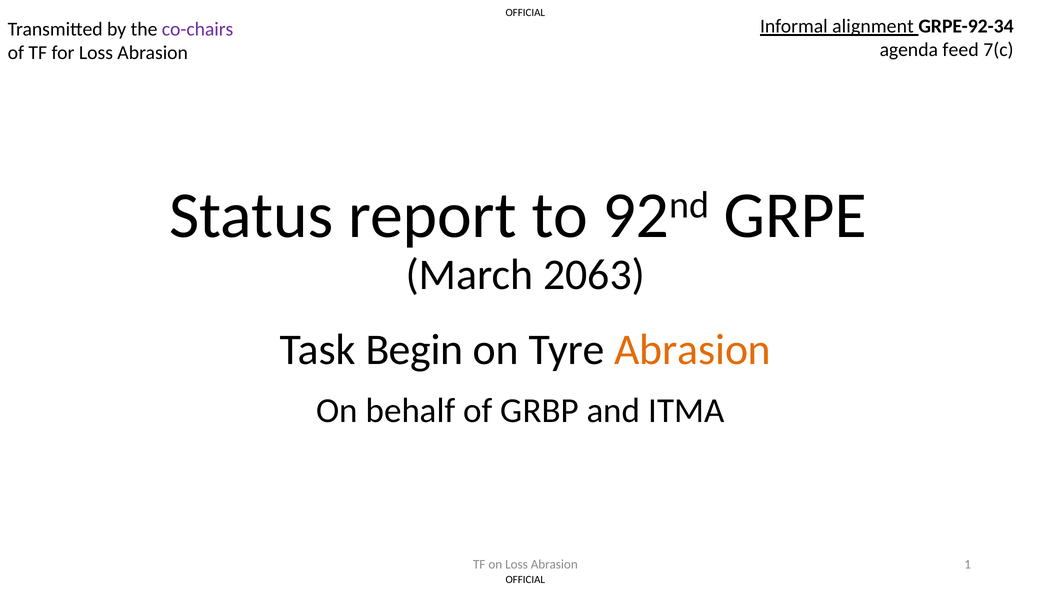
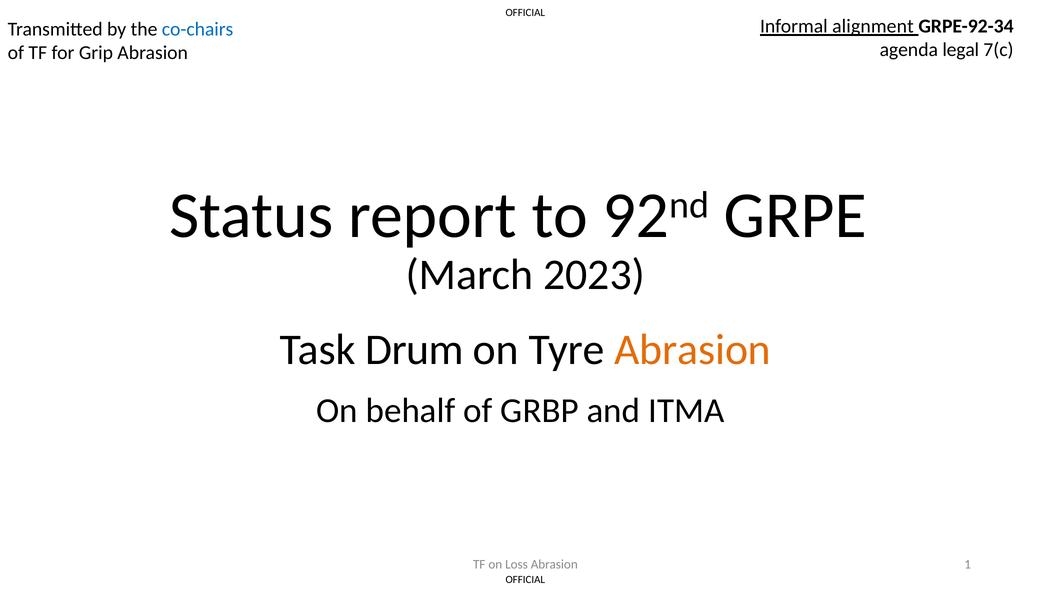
co-chairs colour: purple -> blue
feed: feed -> legal
for Loss: Loss -> Grip
2063: 2063 -> 2023
Begin: Begin -> Drum
